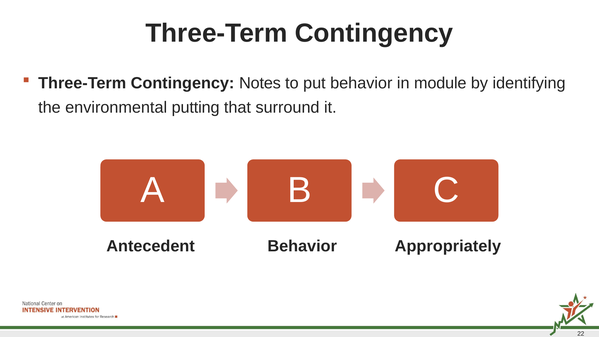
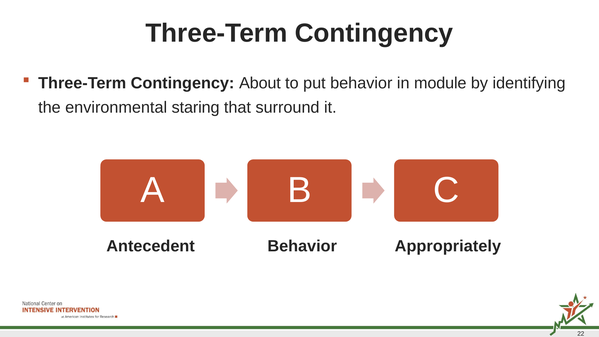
Notes: Notes -> About
putting: putting -> staring
